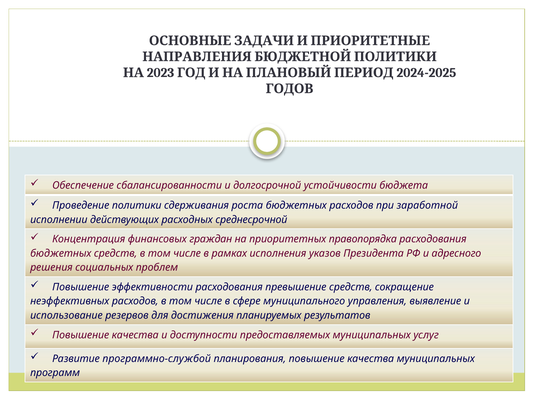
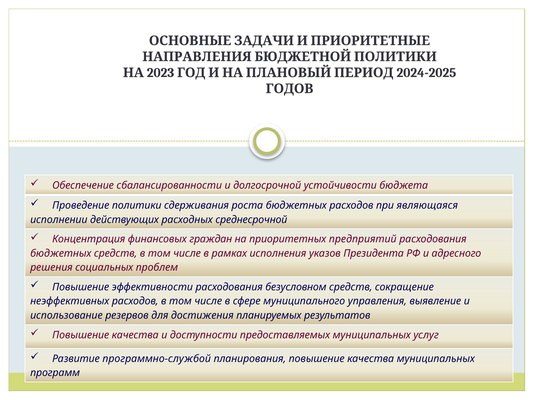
заработной: заработной -> являющаяся
правопорядка: правопорядка -> предприятий
превышение: превышение -> безусловном
